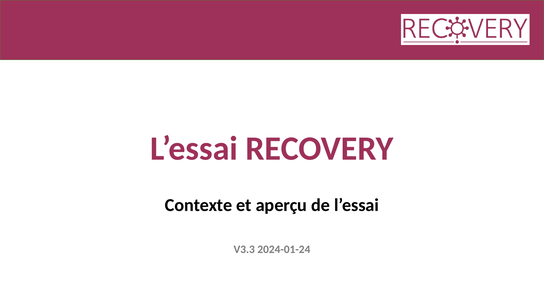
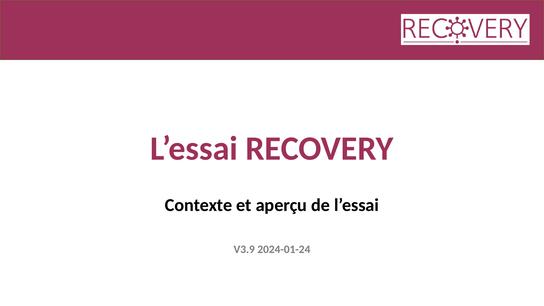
V3.3: V3.3 -> V3.9
